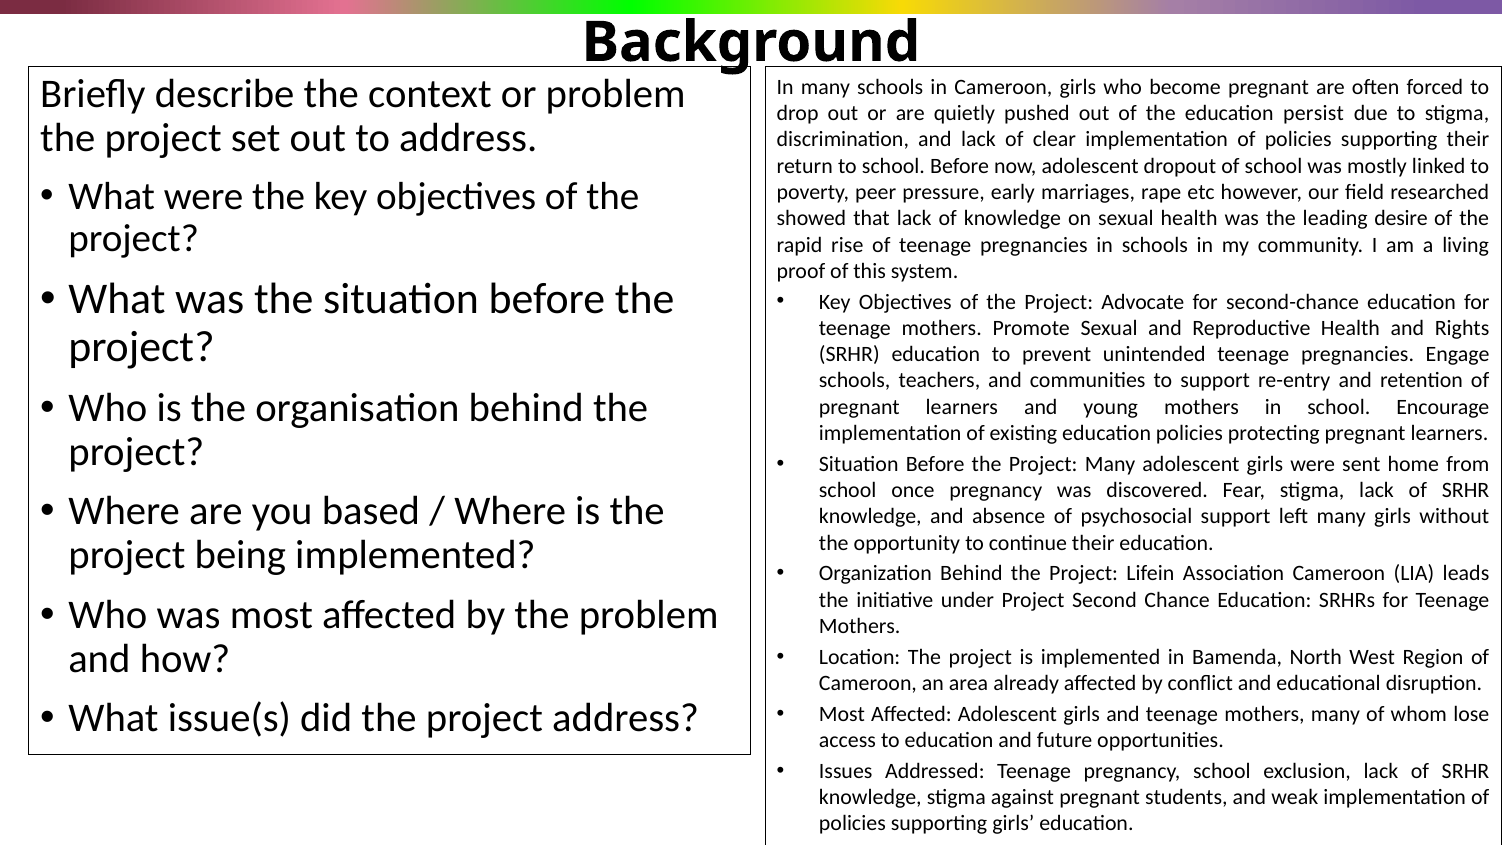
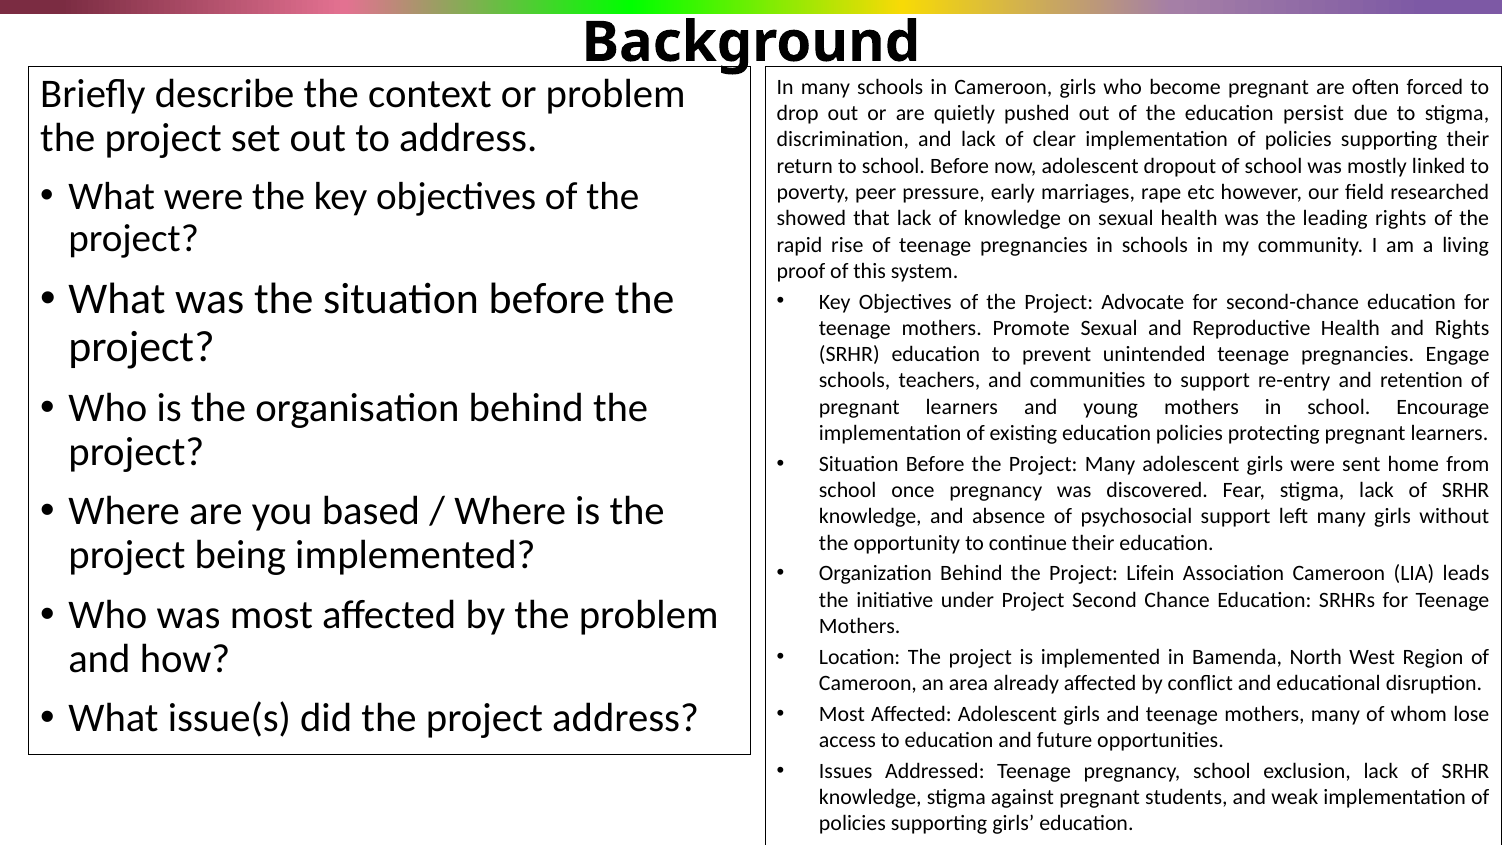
leading desire: desire -> rights
